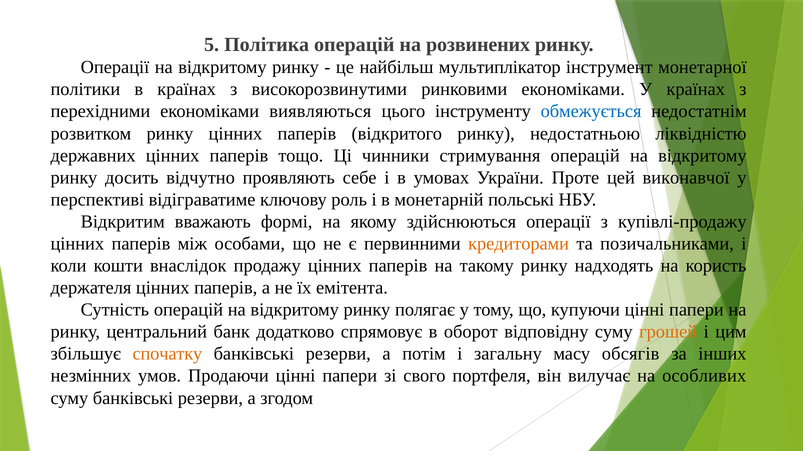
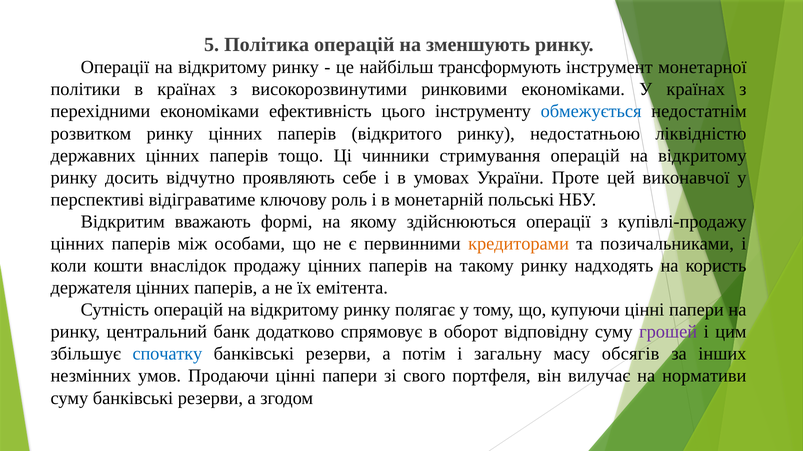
розвинених: розвинених -> зменшують
мультиплікатор: мультиплікатор -> трансформують
виявляються: виявляються -> ефективність
грошей colour: orange -> purple
спочатку colour: orange -> blue
особливих: особливих -> нормативи
